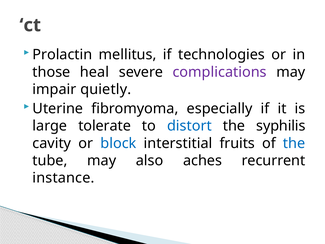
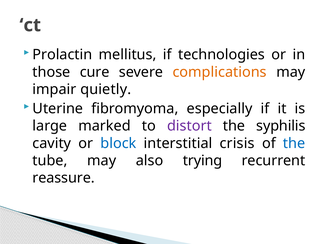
heal: heal -> cure
complications colour: purple -> orange
tolerate: tolerate -> marked
distort colour: blue -> purple
fruits: fruits -> crisis
aches: aches -> trying
instance: instance -> reassure
